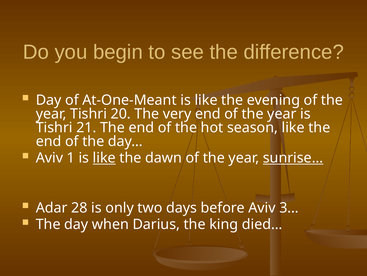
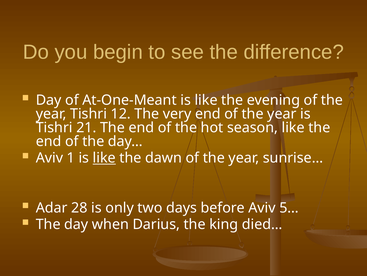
20: 20 -> 12
sunrise underline: present -> none
3…: 3… -> 5…
